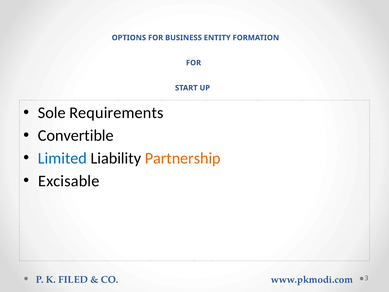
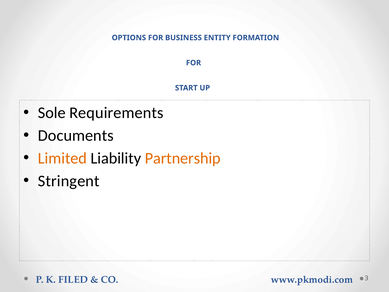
Convertible: Convertible -> Documents
Limited colour: blue -> orange
Excisable: Excisable -> Stringent
